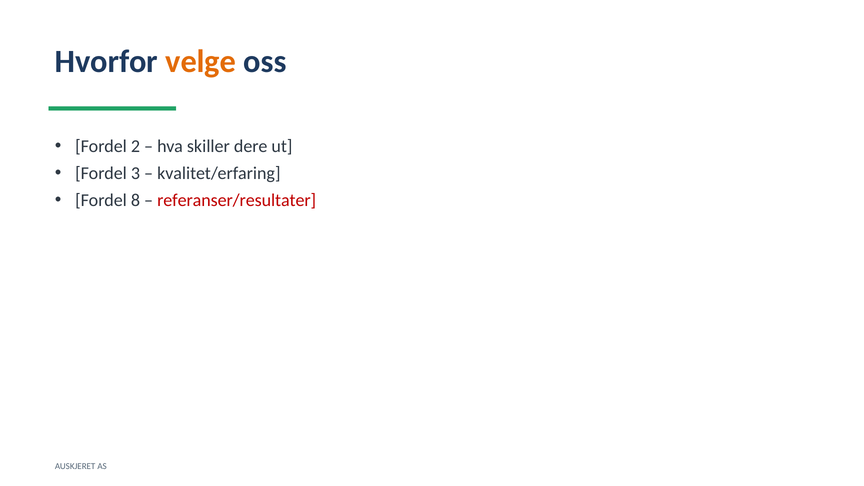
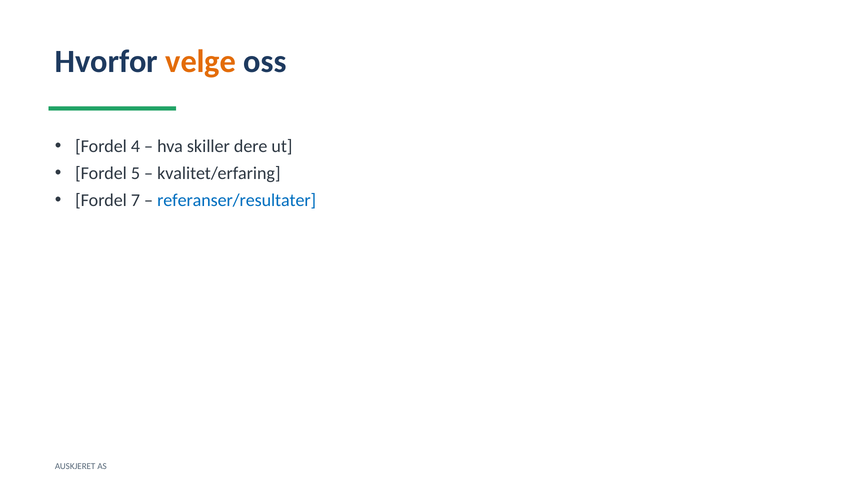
2: 2 -> 4
3: 3 -> 5
8: 8 -> 7
referanser/resultater colour: red -> blue
